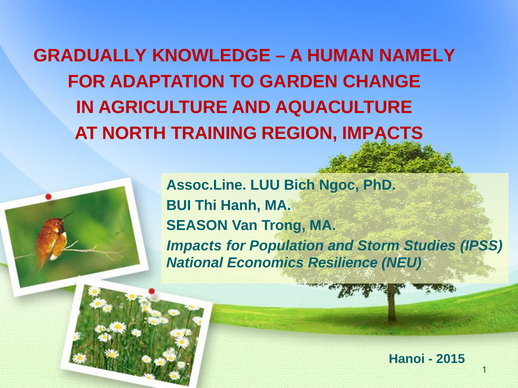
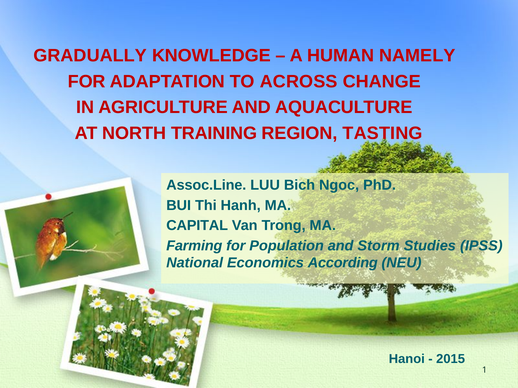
GARDEN: GARDEN -> ACROSS
REGION IMPACTS: IMPACTS -> TASTING
SEASON: SEASON -> CAPITAL
Impacts at (194, 246): Impacts -> Farming
Resilience: Resilience -> According
